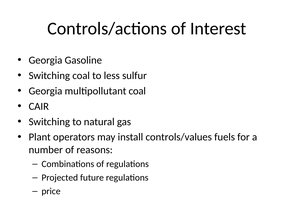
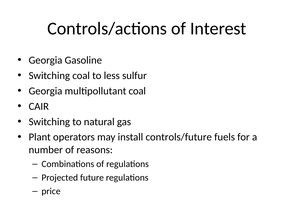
controls/values: controls/values -> controls/future
